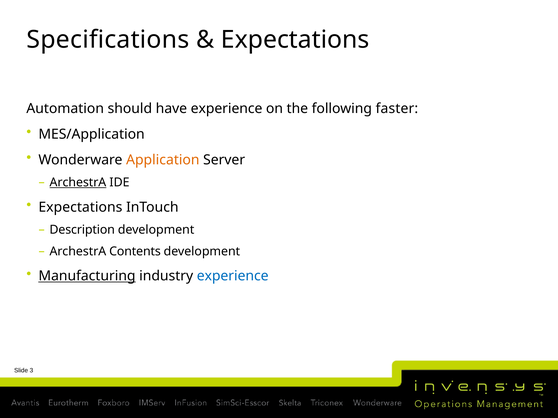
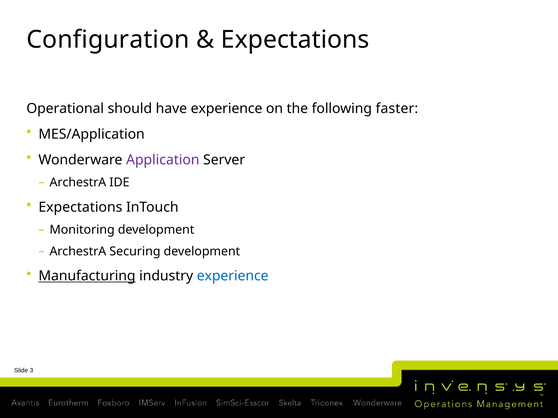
Specifications: Specifications -> Configuration
Automation: Automation -> Operational
Application colour: orange -> purple
ArchestrA at (78, 183) underline: present -> none
Description: Description -> Monitoring
Contents: Contents -> Securing
